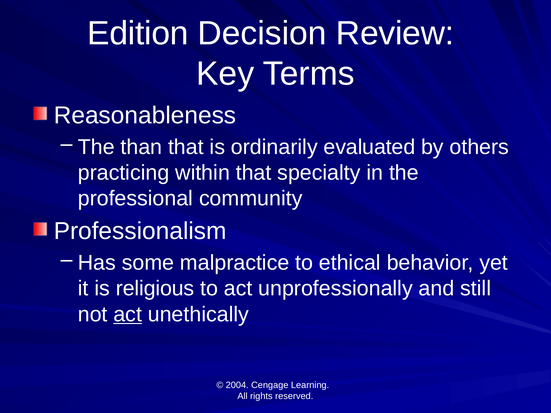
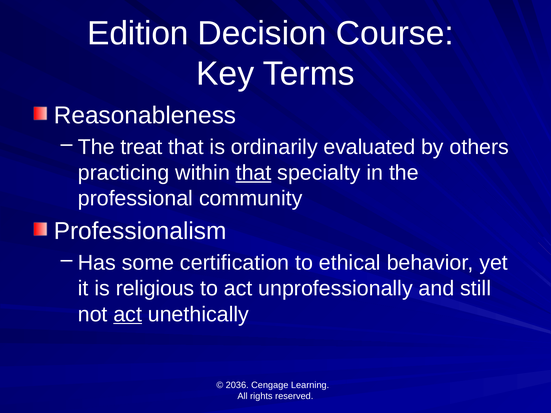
Review: Review -> Course
than: than -> treat
that at (254, 173) underline: none -> present
malpractice: malpractice -> certification
2004: 2004 -> 2036
